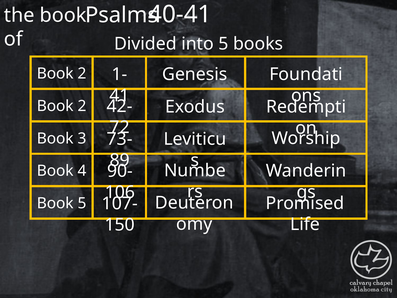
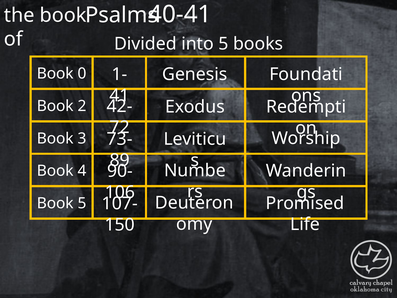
2 at (82, 74): 2 -> 0
